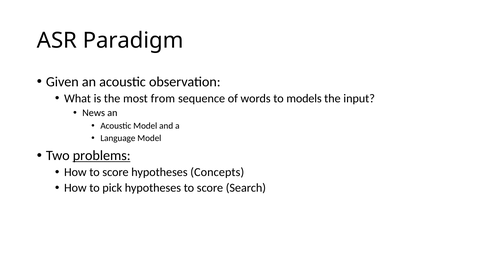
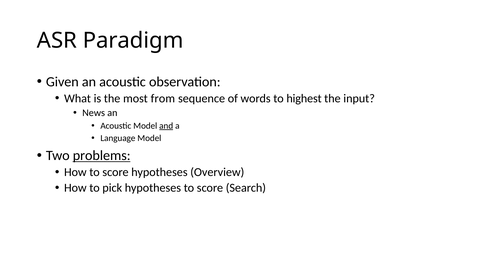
models: models -> highest
and underline: none -> present
Concepts: Concepts -> Overview
